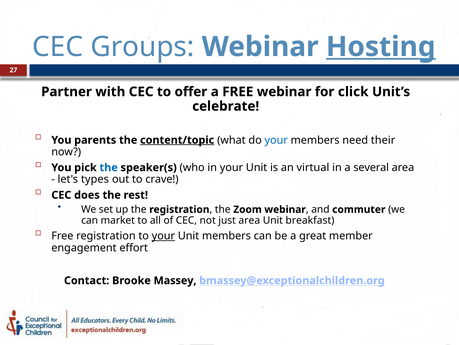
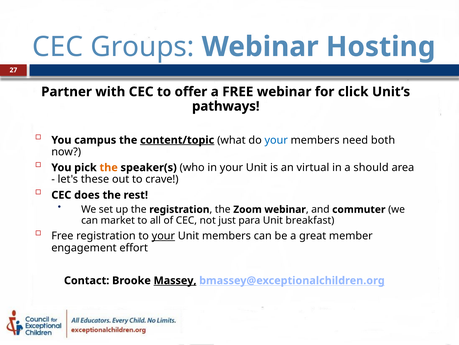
Hosting underline: present -> none
celebrate: celebrate -> pathways
parents: parents -> campus
their: their -> both
the at (109, 167) colour: blue -> orange
several: several -> should
types: types -> these
just area: area -> para
Massey underline: none -> present
